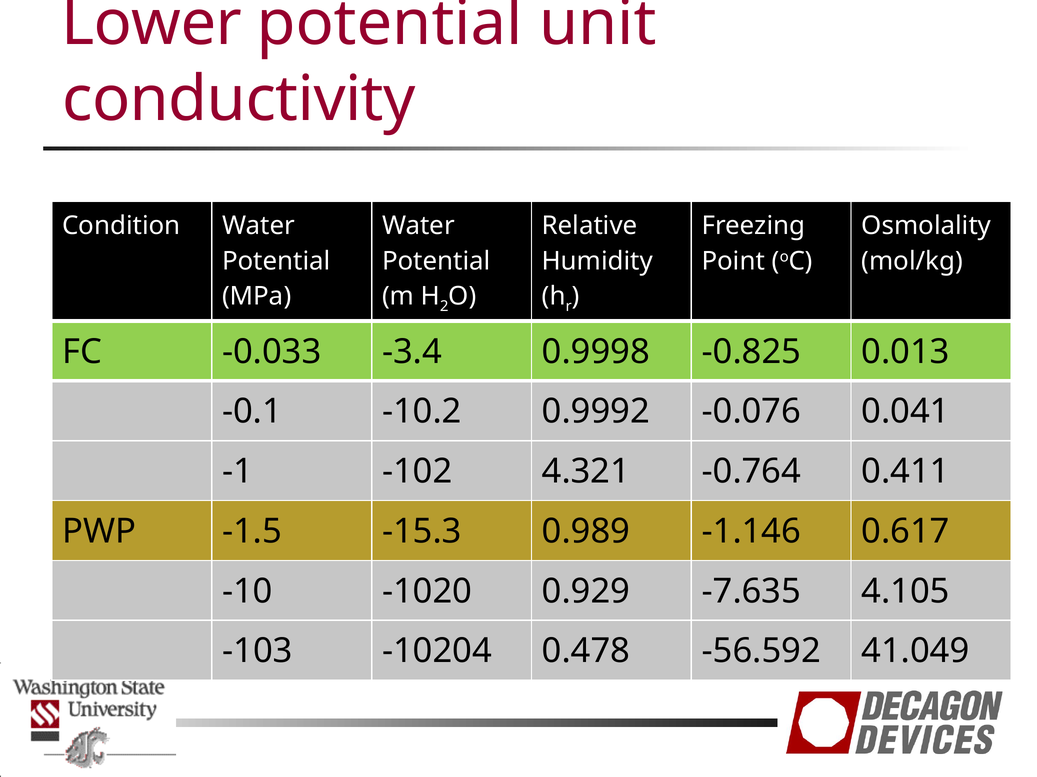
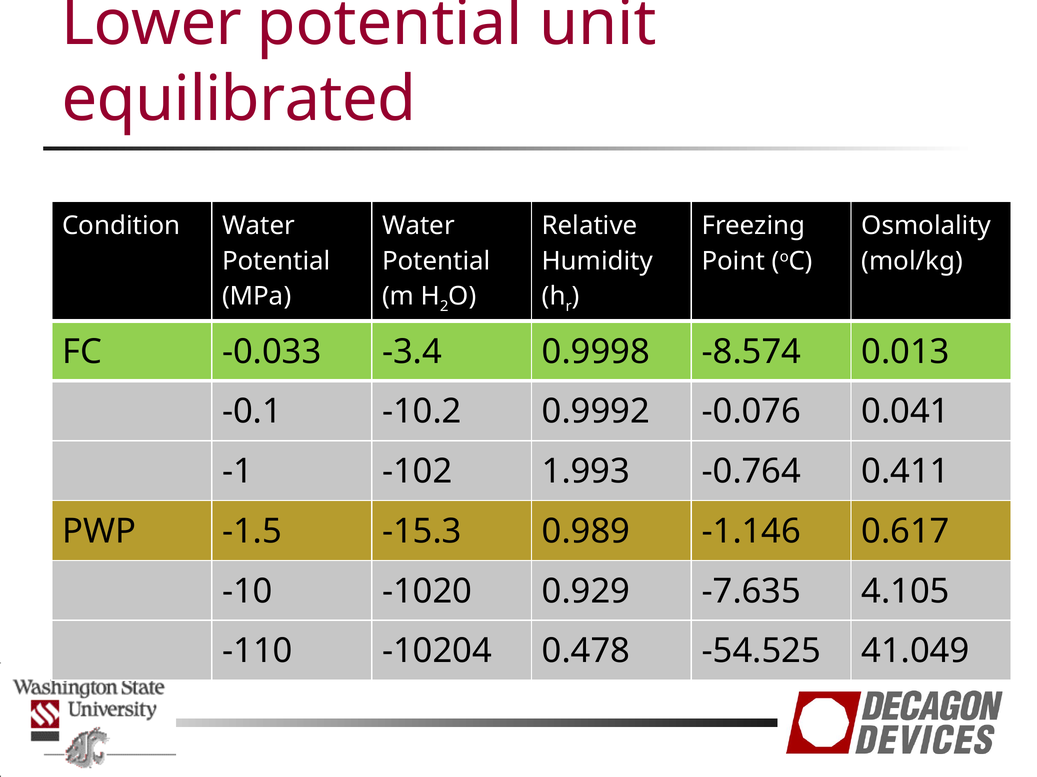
conductivity: conductivity -> equilibrated
-0.825: -0.825 -> -8.574
4.321: 4.321 -> 1.993
-103: -103 -> -110
-56.592: -56.592 -> -54.525
